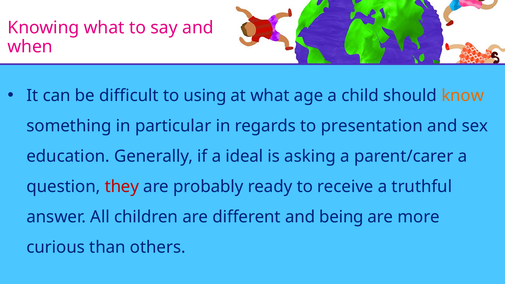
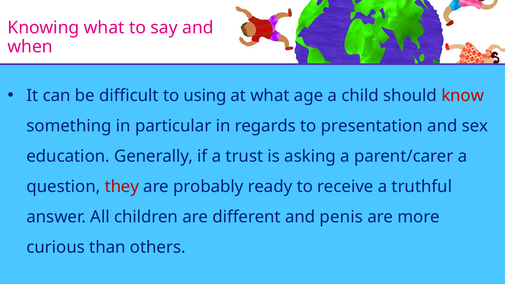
know colour: orange -> red
ideal: ideal -> trust
being: being -> penis
